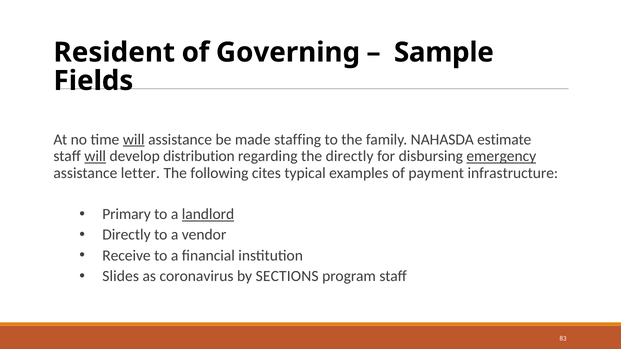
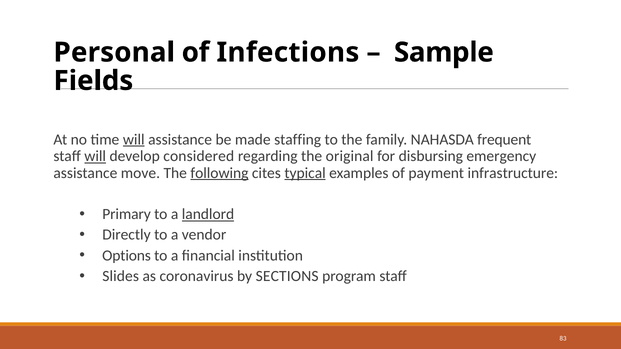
Resident: Resident -> Personal
Governing: Governing -> Infections
estimate: estimate -> frequent
distribution: distribution -> considered
the directly: directly -> original
emergency underline: present -> none
letter: letter -> move
following underline: none -> present
typical underline: none -> present
Receive: Receive -> Options
